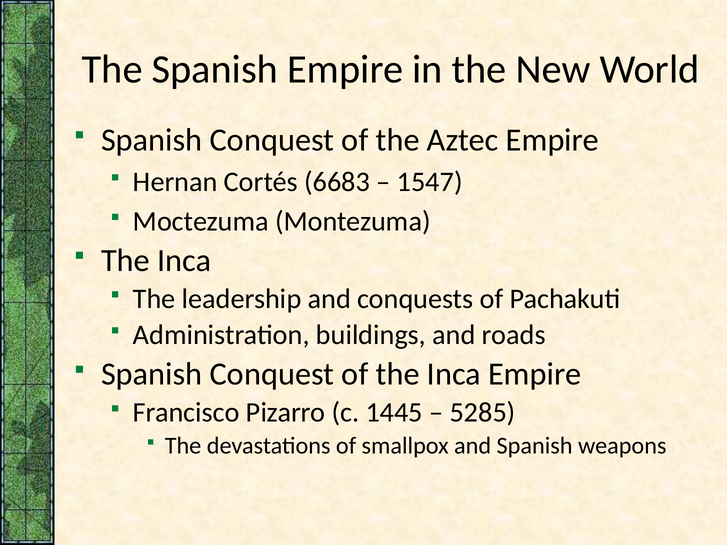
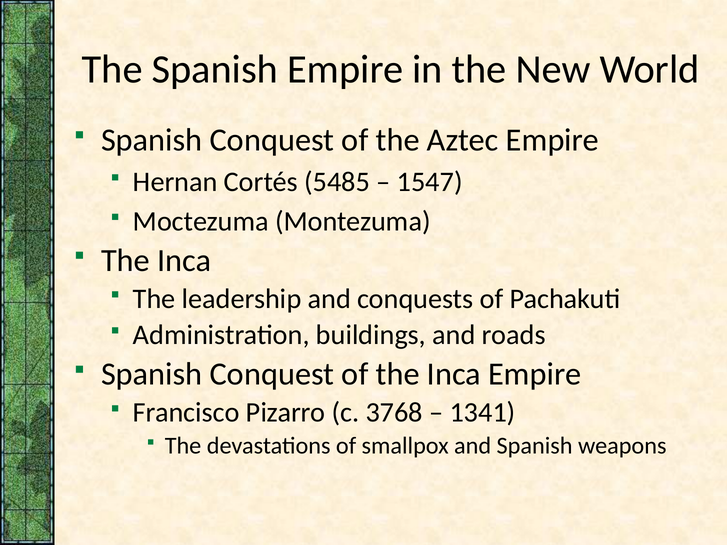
6683: 6683 -> 5485
1445: 1445 -> 3768
5285: 5285 -> 1341
